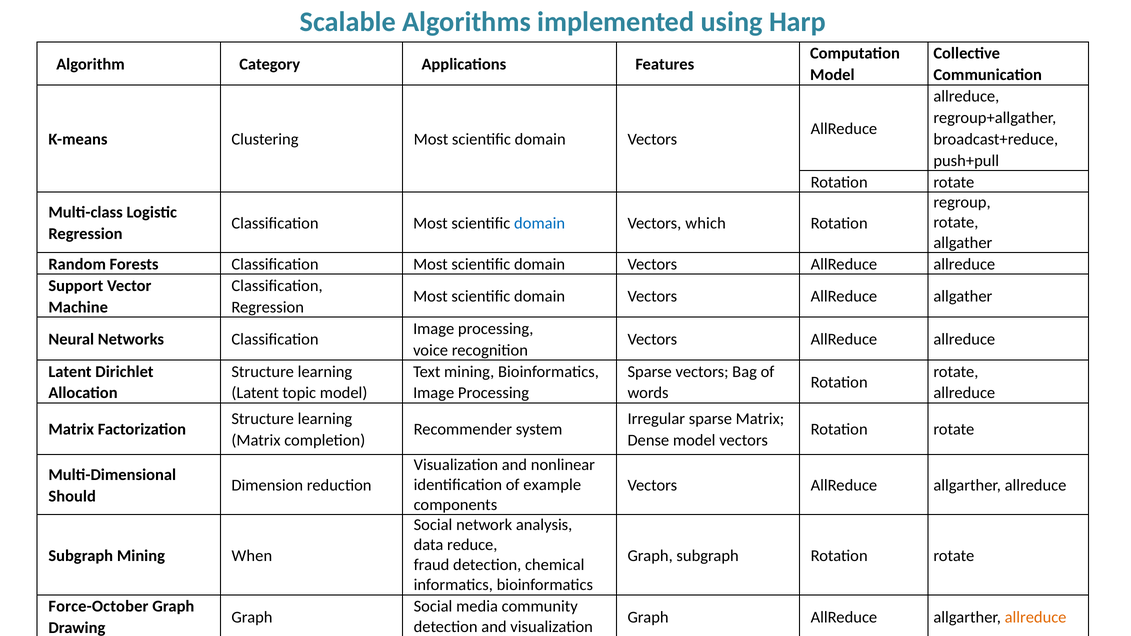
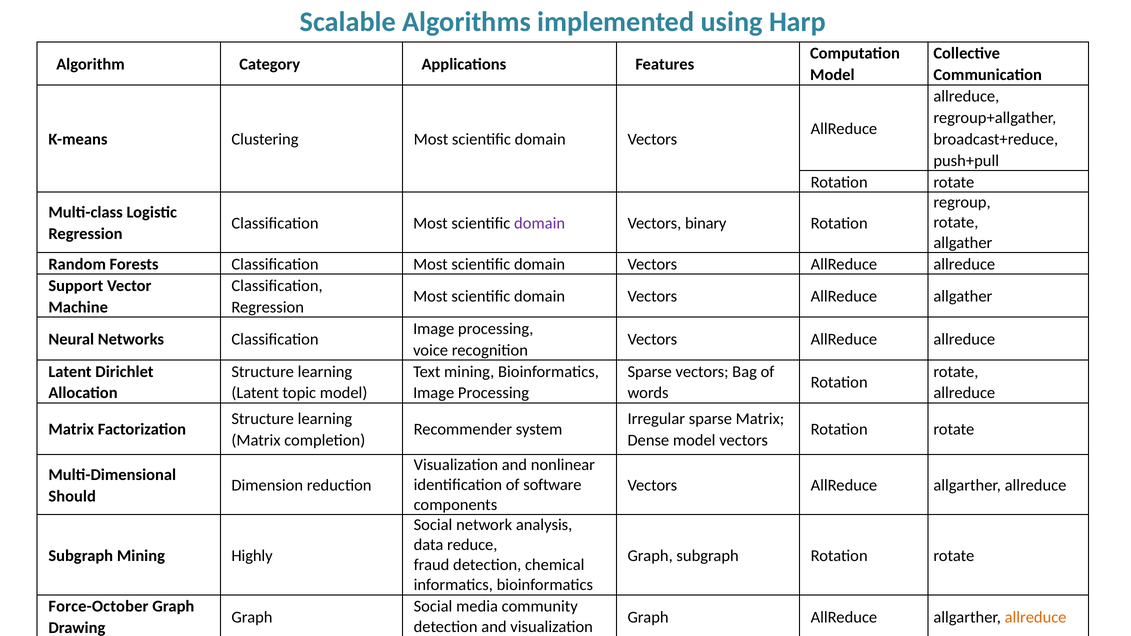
domain at (540, 223) colour: blue -> purple
which: which -> binary
example: example -> software
When: When -> Highly
